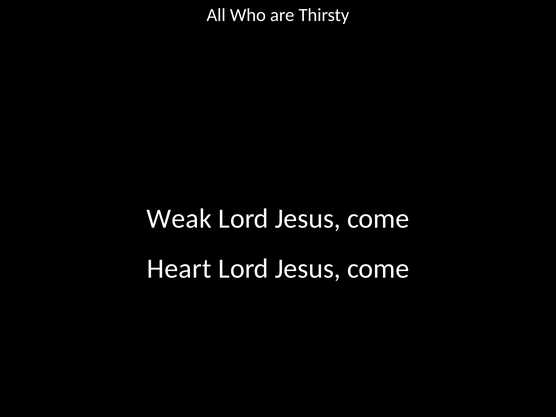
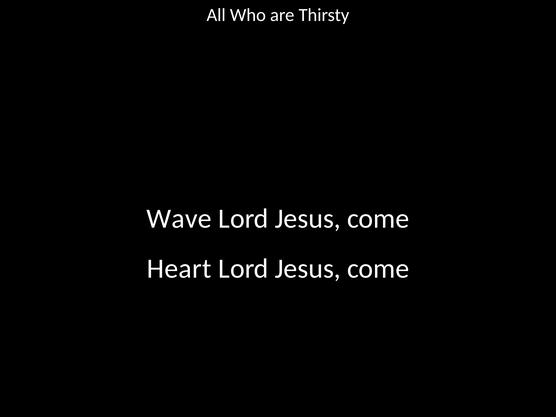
Weak: Weak -> Wave
